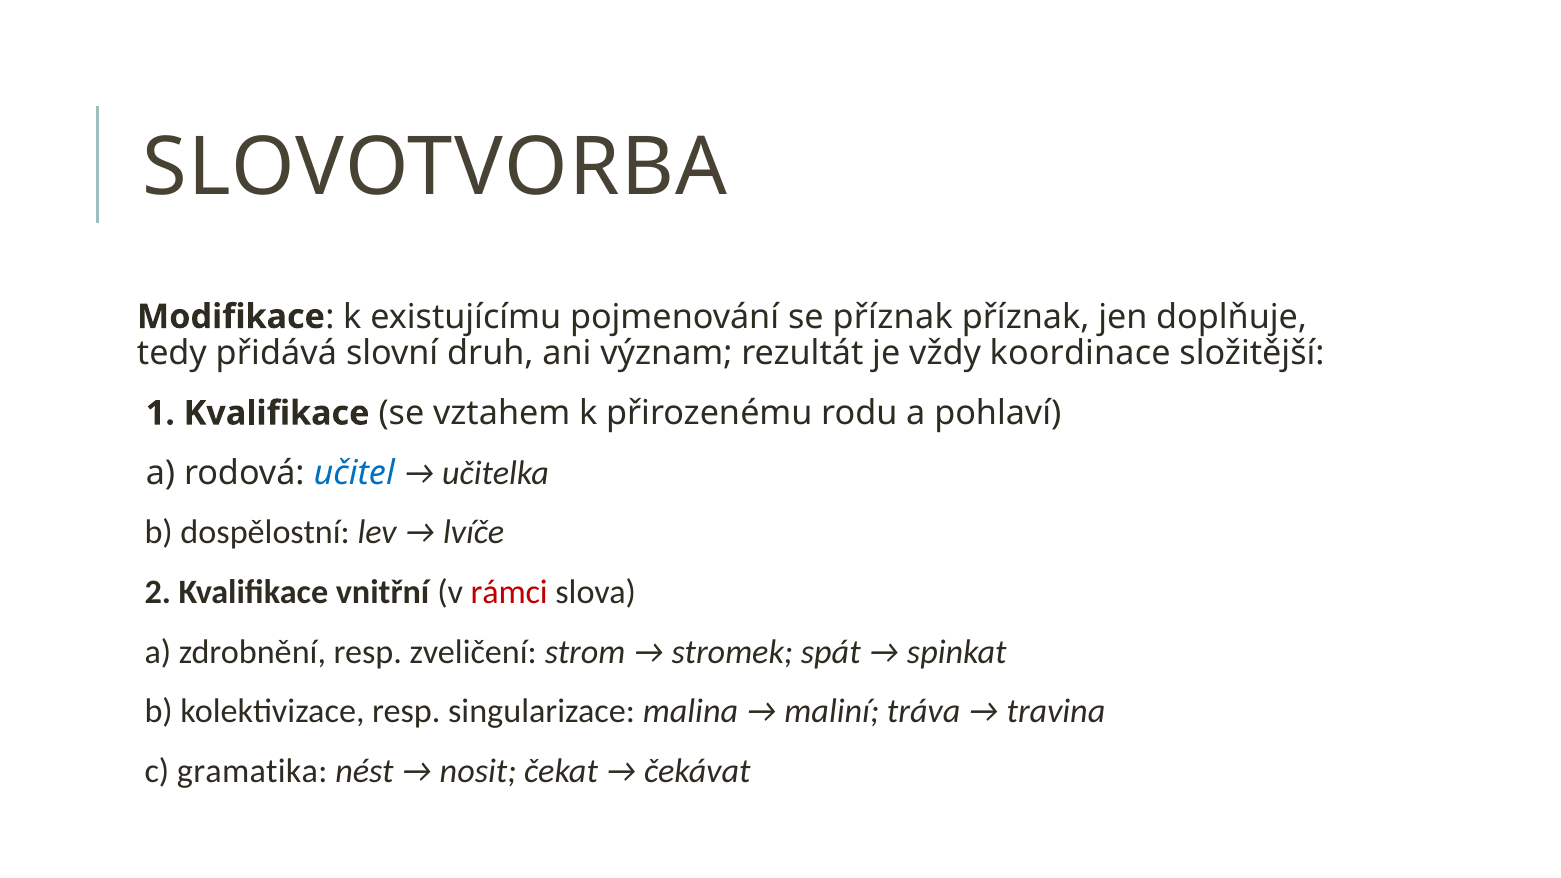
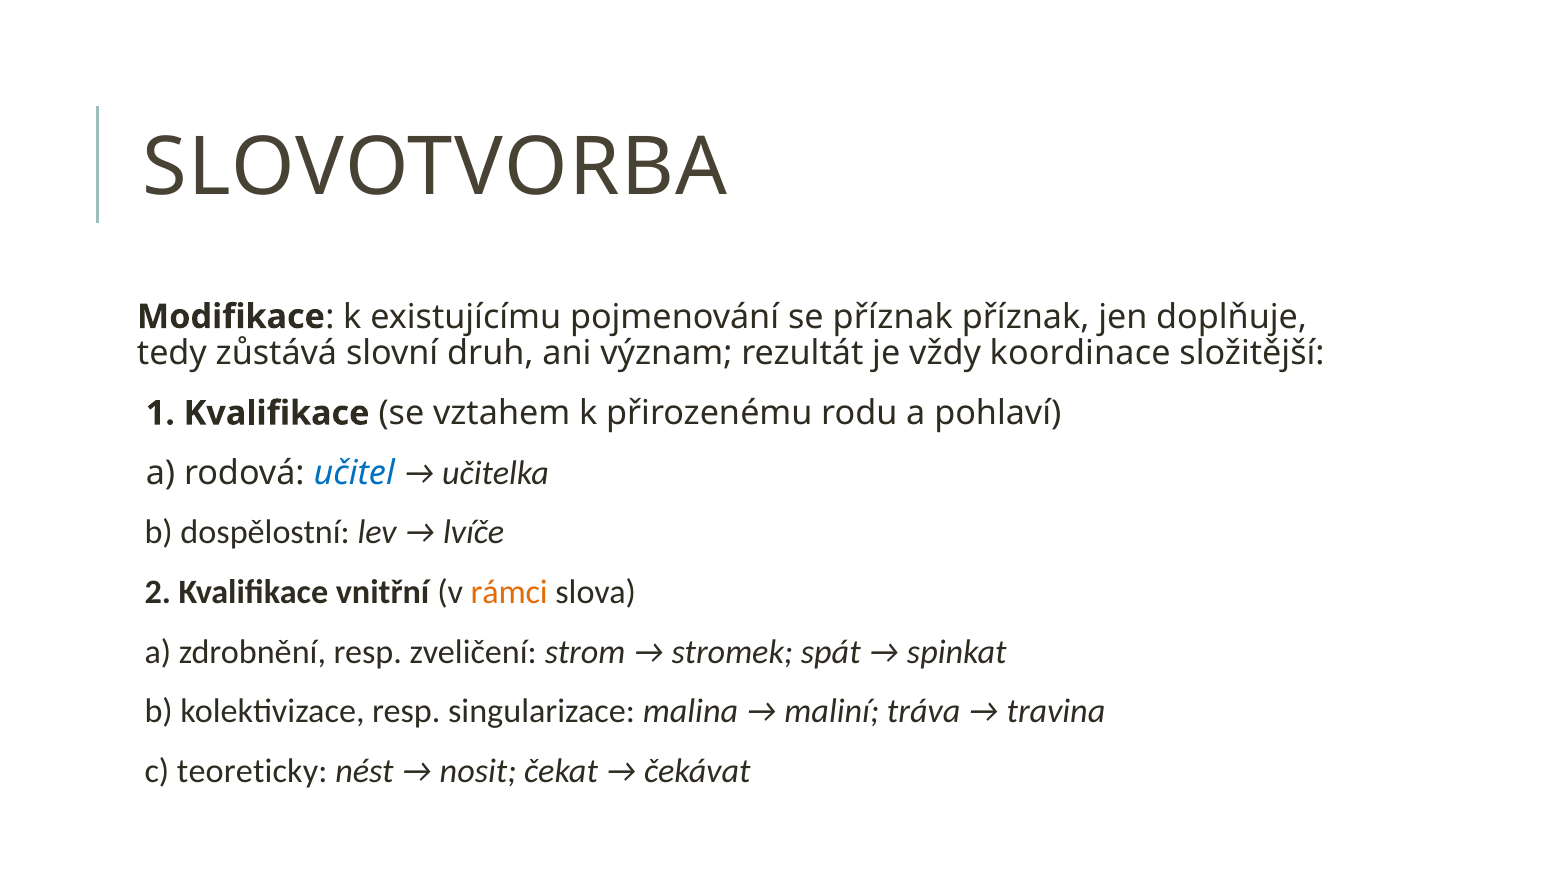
přidává: přidává -> zůstává
rámci colour: red -> orange
gramatika: gramatika -> teoreticky
